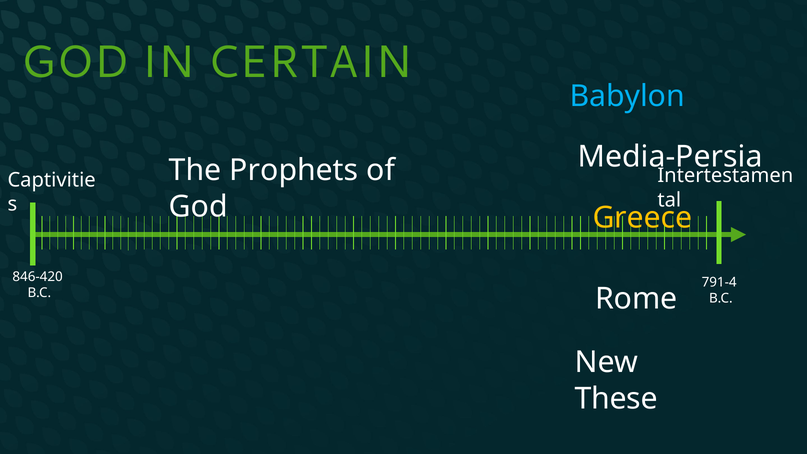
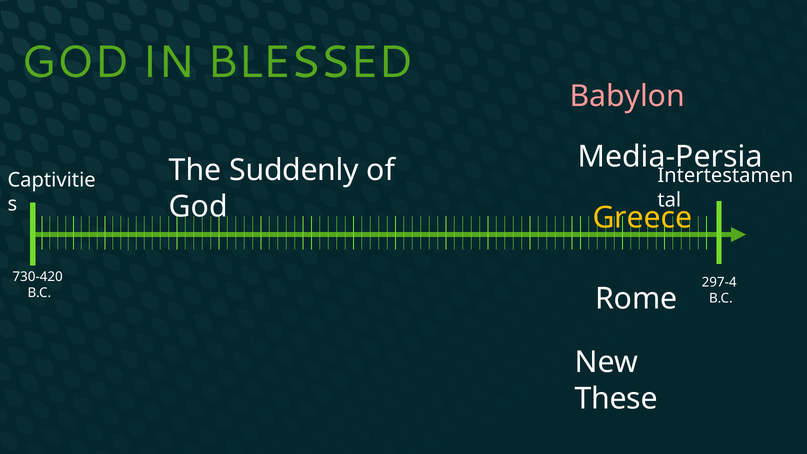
CERTAIN: CERTAIN -> BLESSED
Babylon colour: light blue -> pink
Prophets: Prophets -> Suddenly
846-420: 846-420 -> 730-420
791-4: 791-4 -> 297-4
